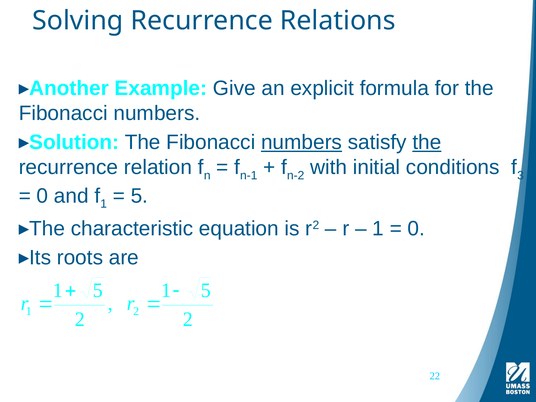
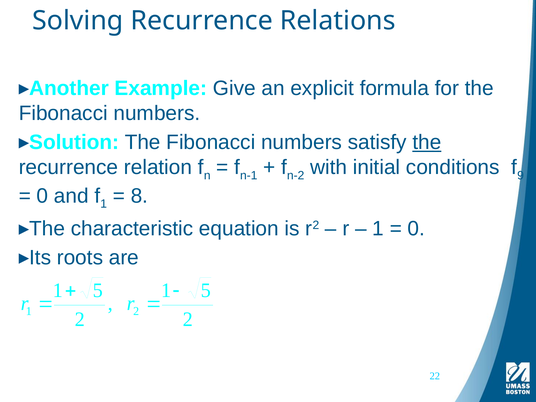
numbers at (302, 142) underline: present -> none
3: 3 -> 9
5 at (139, 196): 5 -> 8
